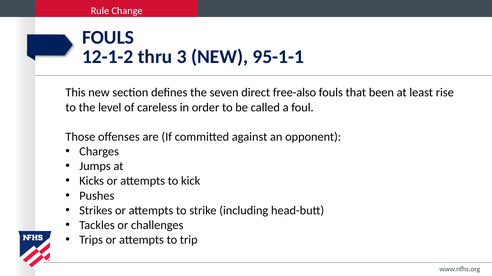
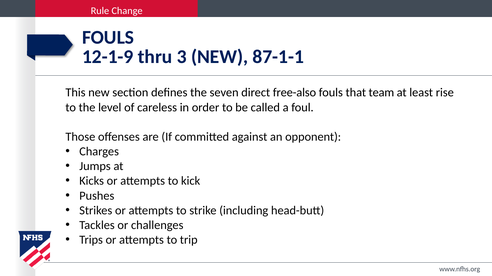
12-1-2: 12-1-2 -> 12-1-9
95-1-1: 95-1-1 -> 87-1-1
been: been -> team
